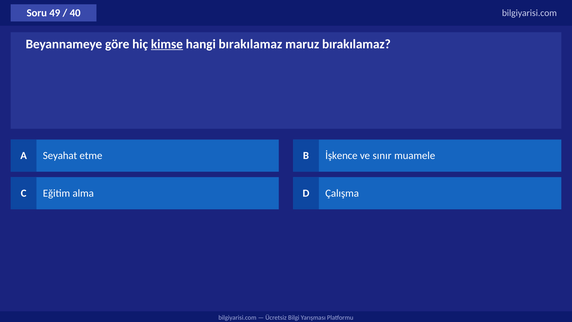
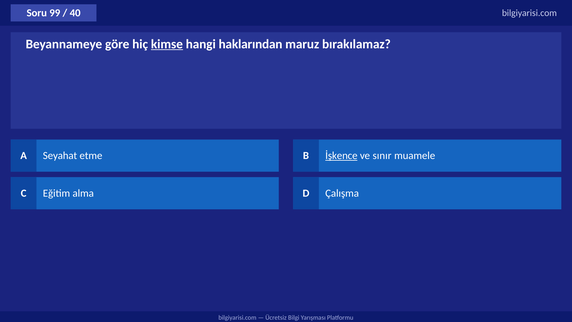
49: 49 -> 99
hangi bırakılamaz: bırakılamaz -> haklarından
İşkence underline: none -> present
